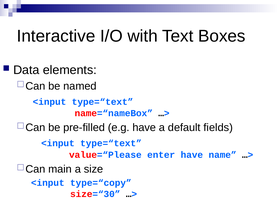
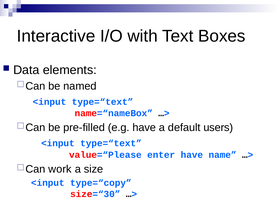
fields: fields -> users
main: main -> work
